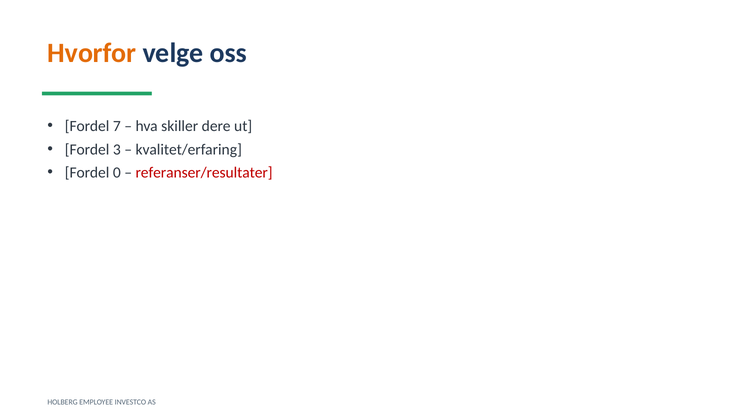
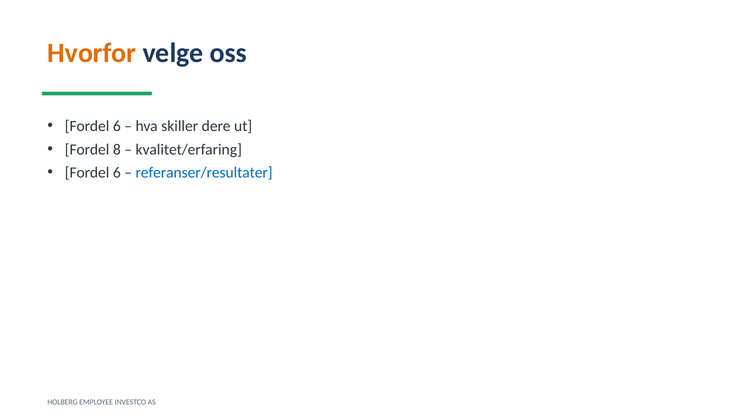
7 at (117, 126): 7 -> 6
3: 3 -> 8
0 at (117, 173): 0 -> 6
referanser/resultater colour: red -> blue
